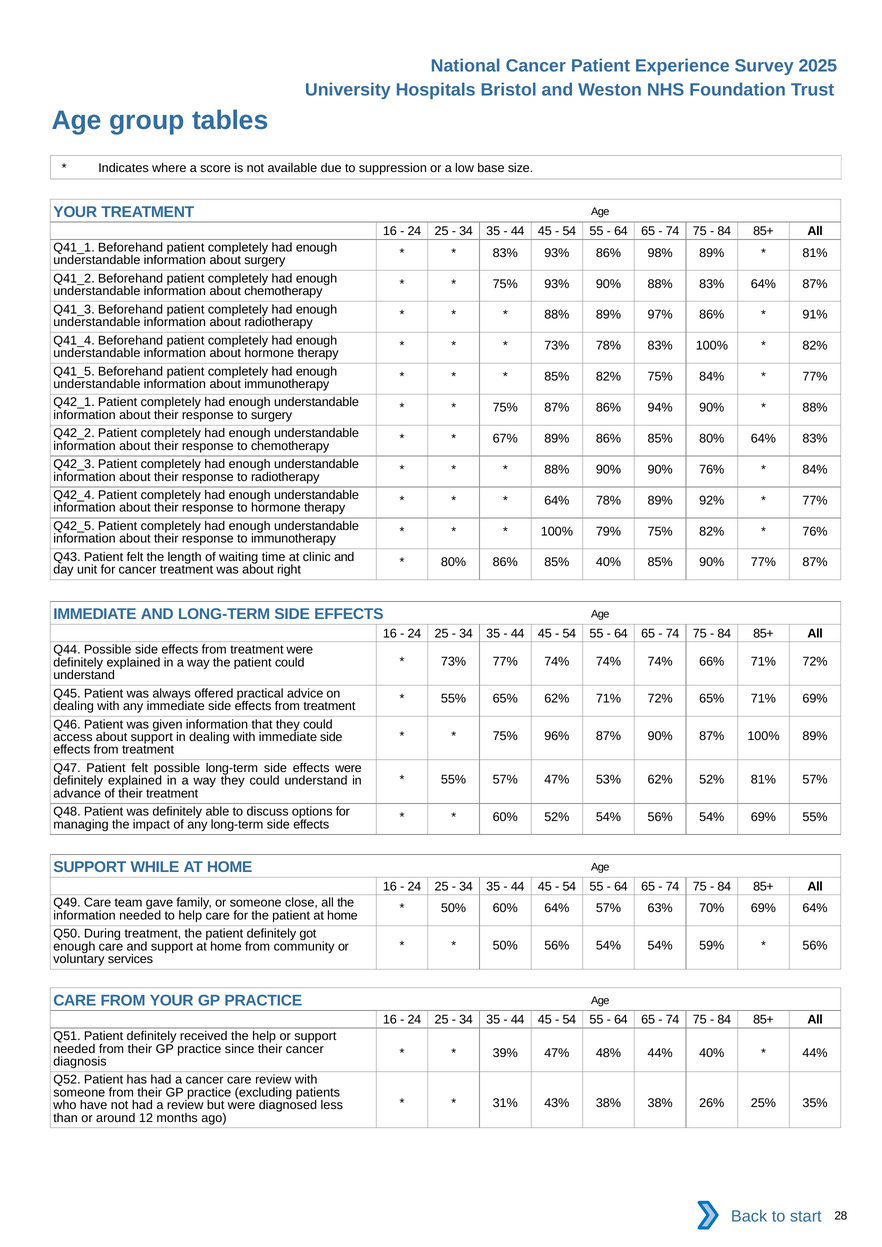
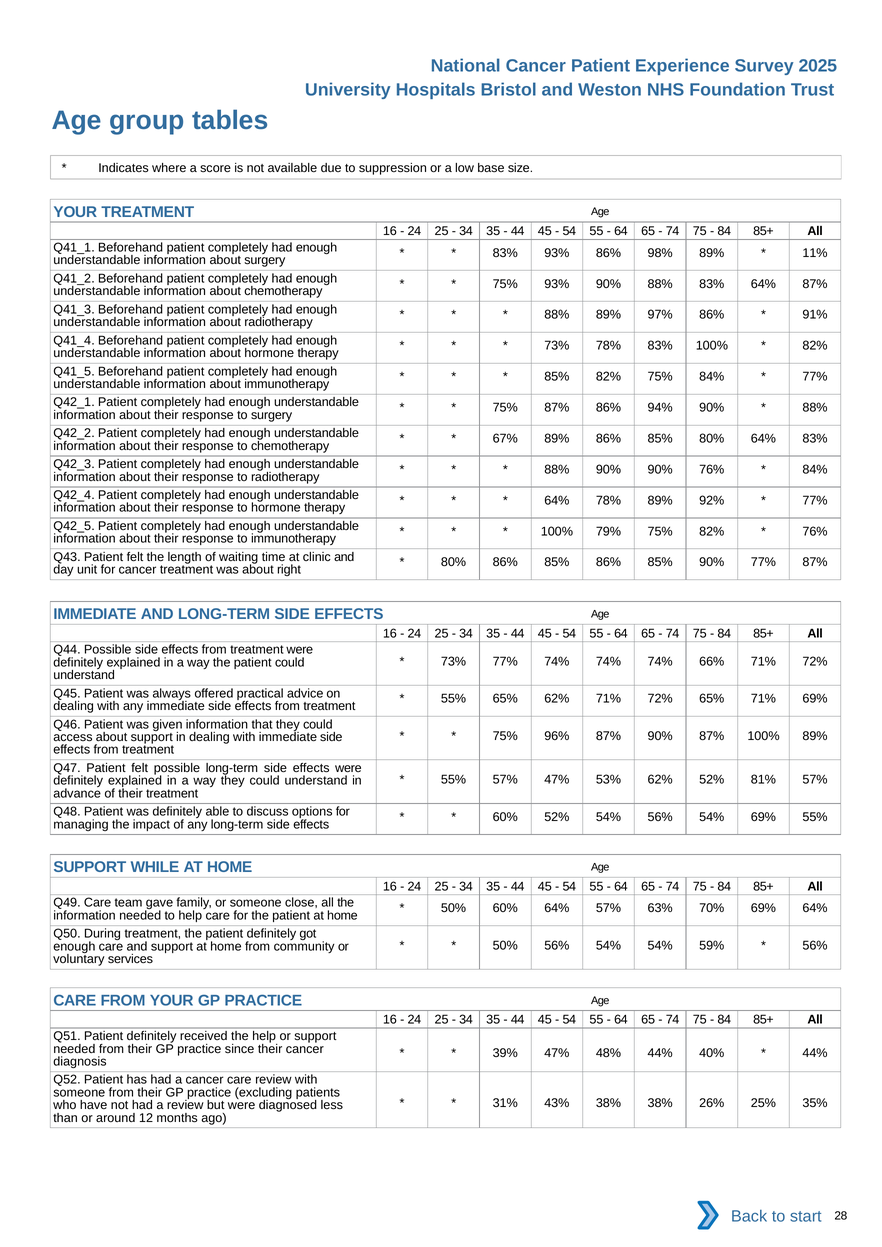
81% at (815, 253): 81% -> 11%
85% 40%: 40% -> 86%
